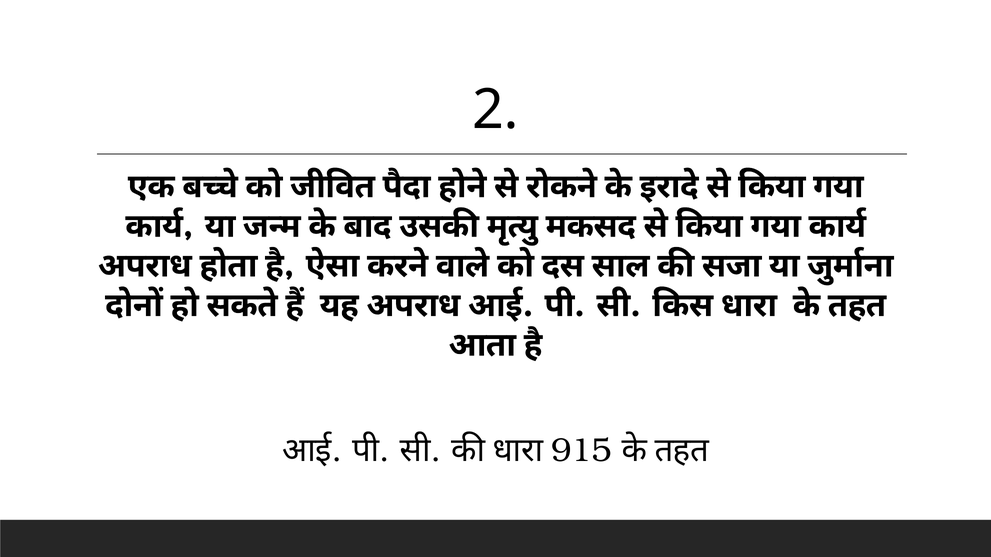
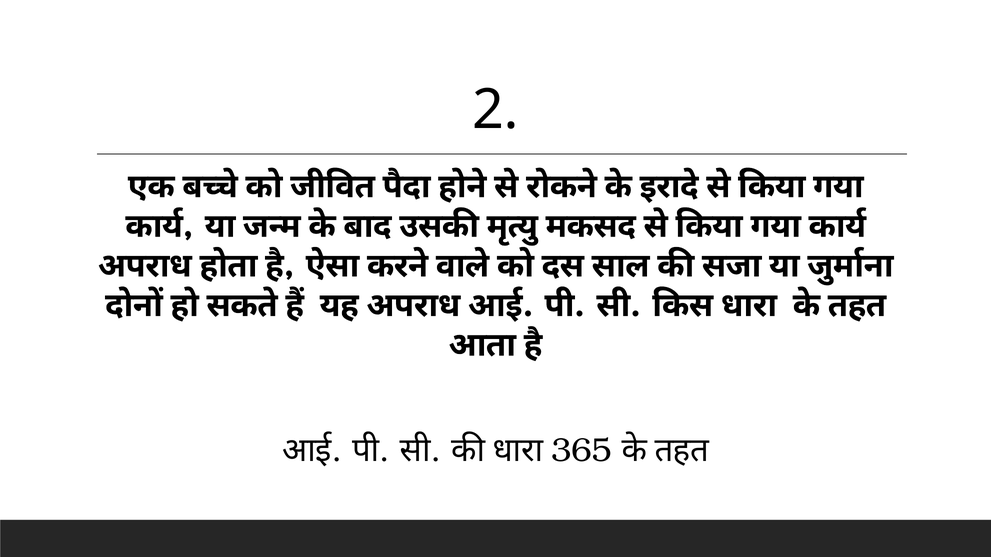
915: 915 -> 365
